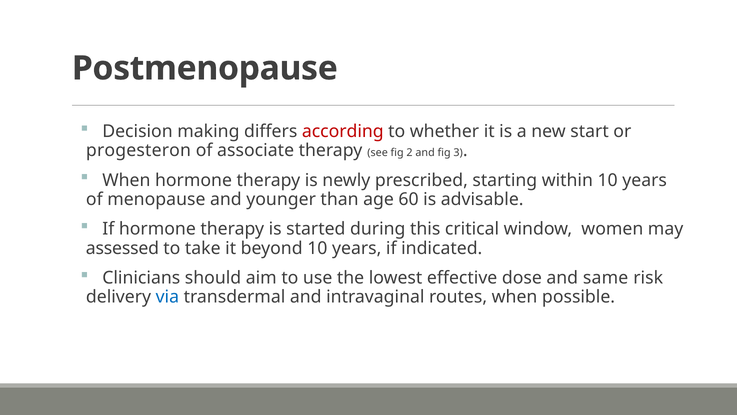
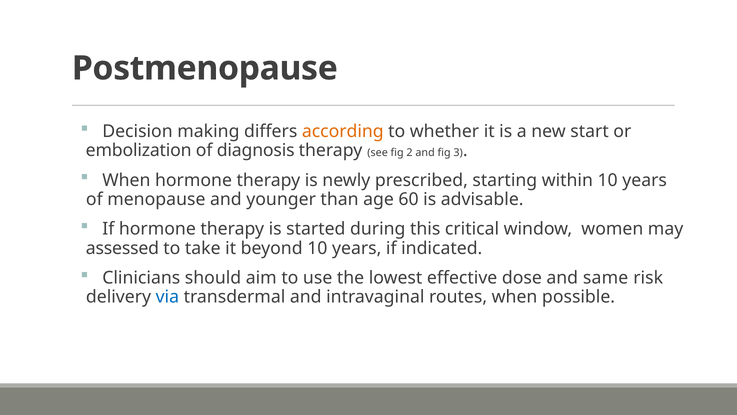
according colour: red -> orange
progesteron: progesteron -> embolization
associate: associate -> diagnosis
